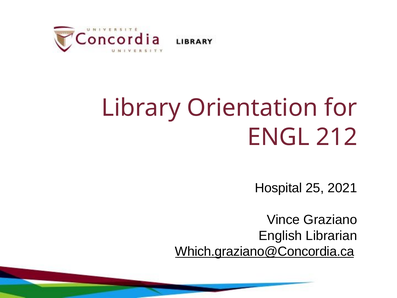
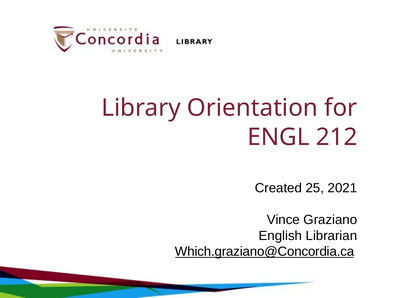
Hospital: Hospital -> Created
